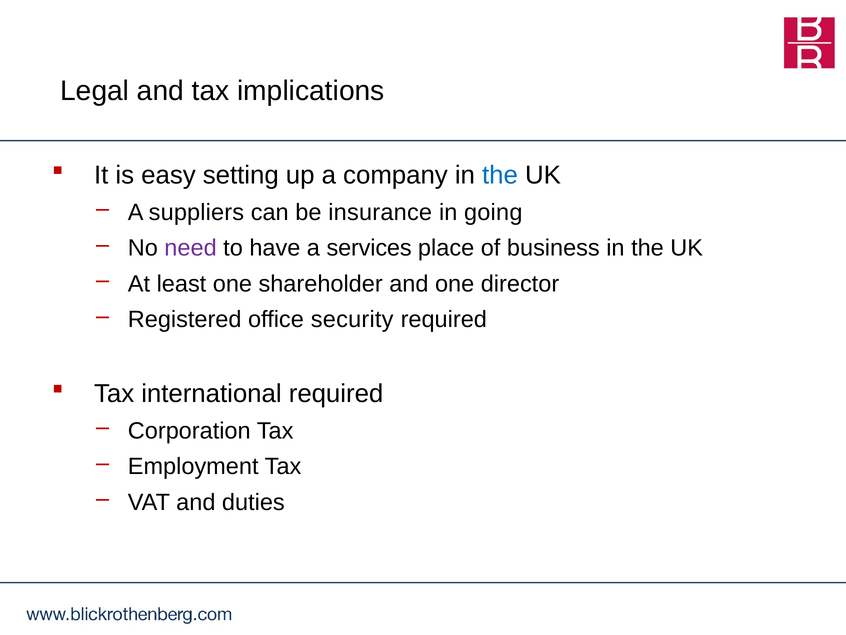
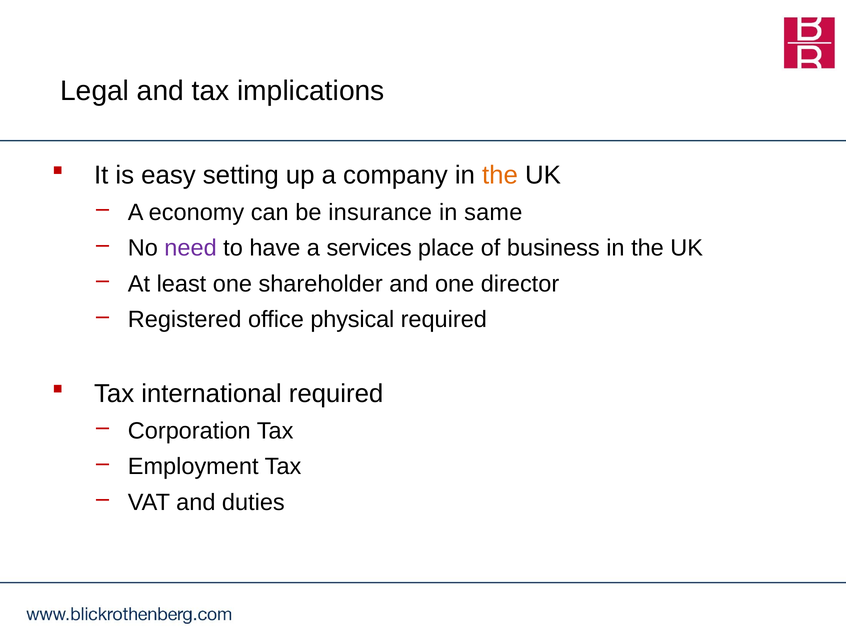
the at (500, 175) colour: blue -> orange
suppliers: suppliers -> economy
going: going -> same
security: security -> physical
